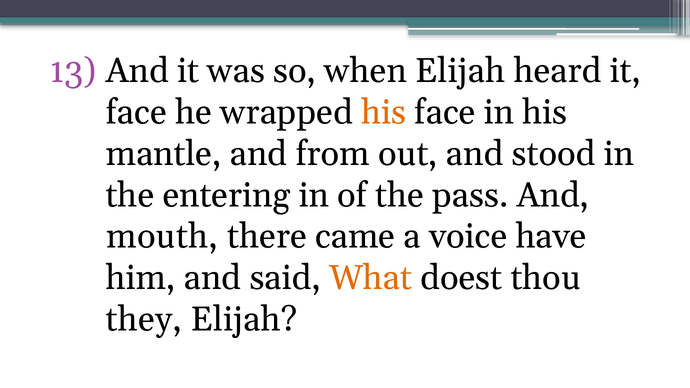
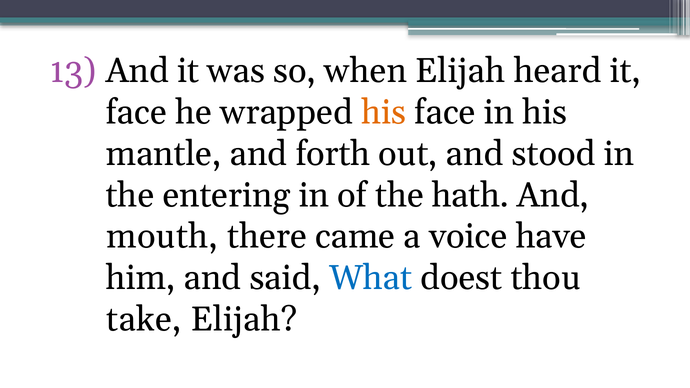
from: from -> forth
pass: pass -> hath
What colour: orange -> blue
they: they -> take
